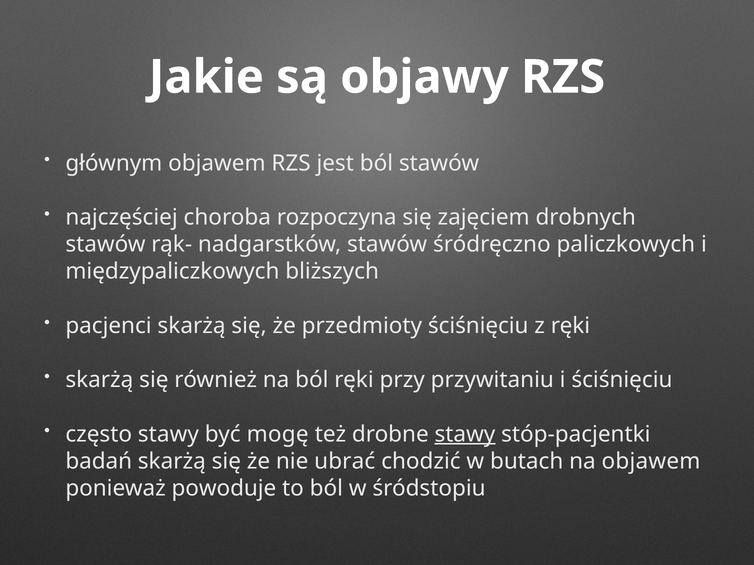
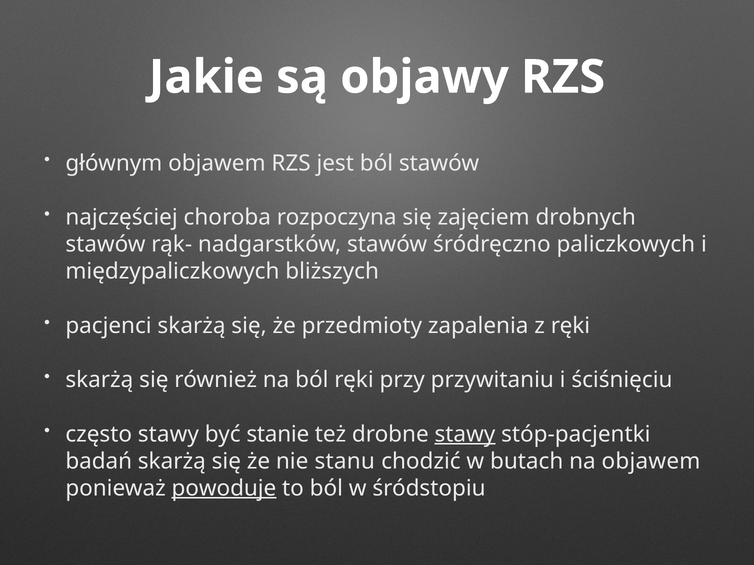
przedmioty ściśnięciu: ściśnięciu -> zapalenia
mogę: mogę -> stanie
ubrać: ubrać -> stanu
powoduje underline: none -> present
